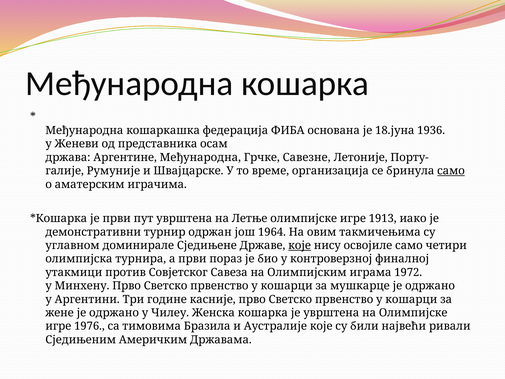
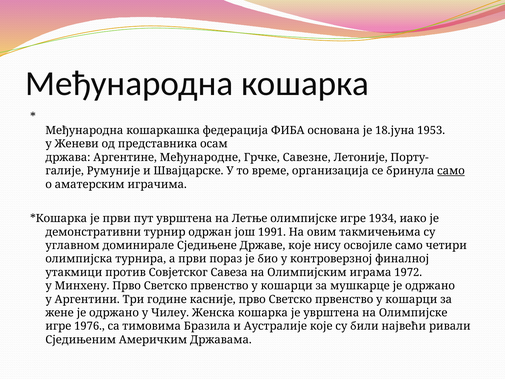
1936: 1936 -> 1953
Аргентине Међународна: Међународна -> Међународне
1913: 1913 -> 1934
1964: 1964 -> 1991
које at (300, 245) underline: present -> none
